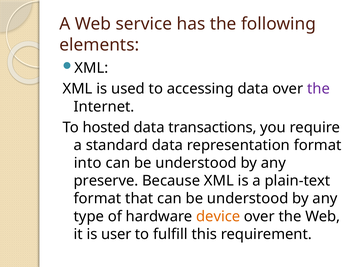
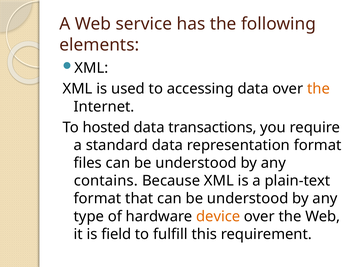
the at (318, 89) colour: purple -> orange
into: into -> files
preserve: preserve -> contains
user: user -> field
